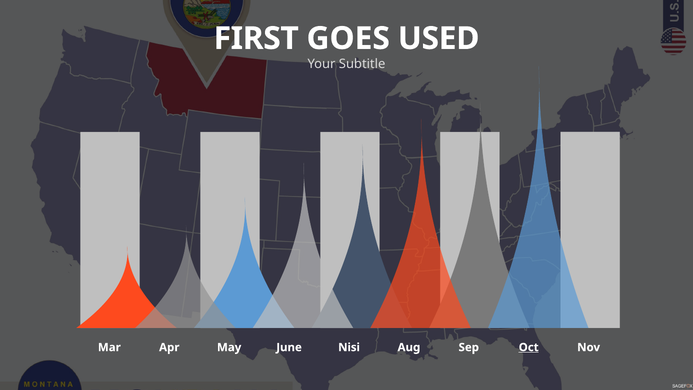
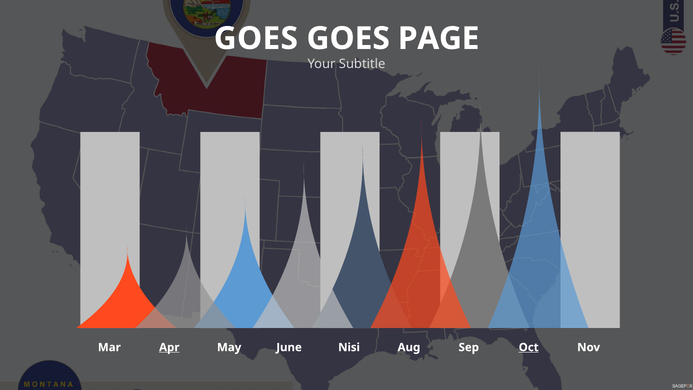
FIRST at (256, 38): FIRST -> GOES
USED: USED -> PAGE
Apr underline: none -> present
